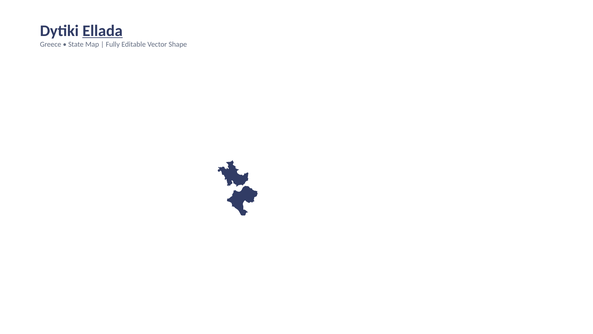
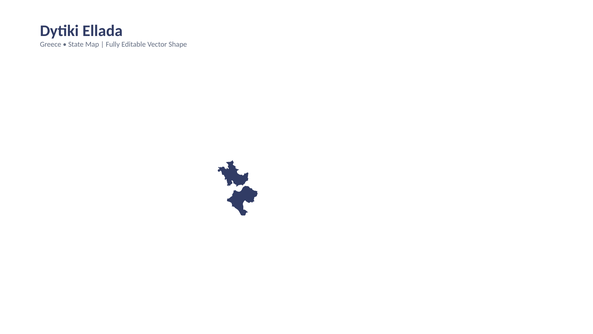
Ellada underline: present -> none
